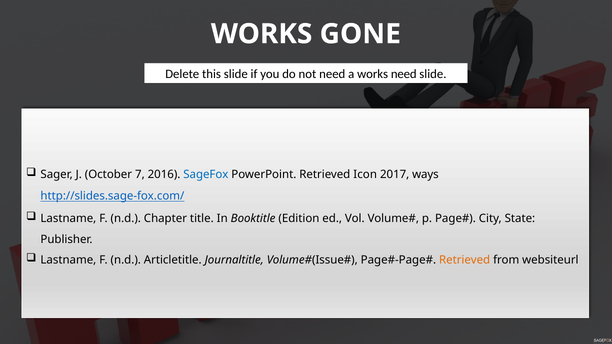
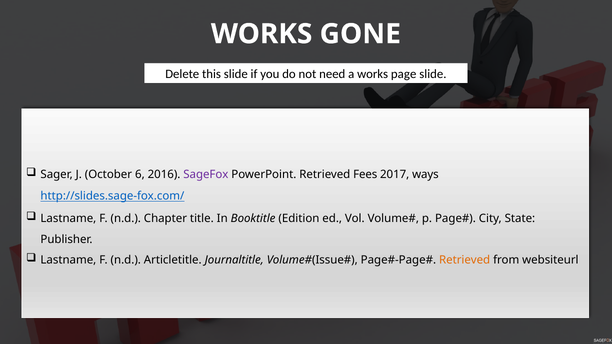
works need: need -> page
7: 7 -> 6
SageFox colour: blue -> purple
Icon: Icon -> Fees
